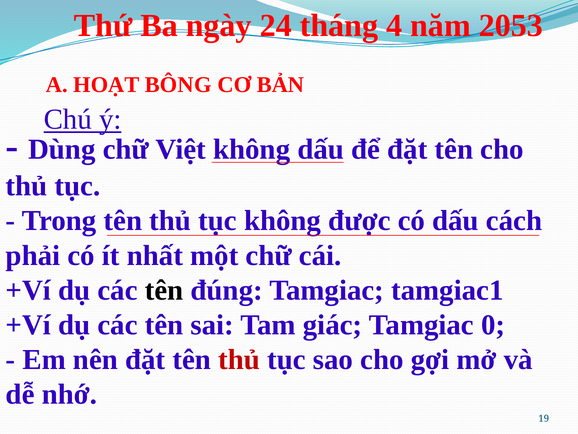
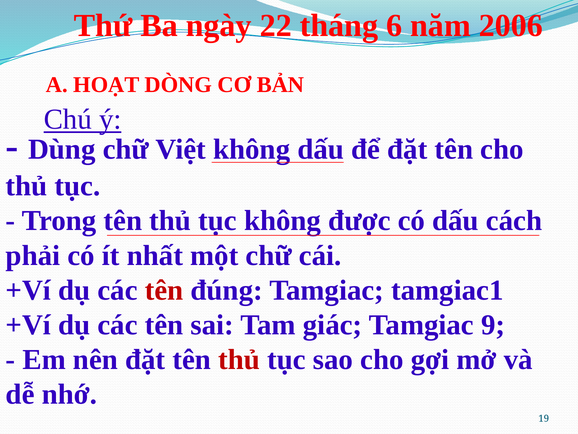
24: 24 -> 22
4: 4 -> 6
2053: 2053 -> 2006
BÔNG: BÔNG -> DÒNG
tên at (164, 290) colour: black -> red
0: 0 -> 9
